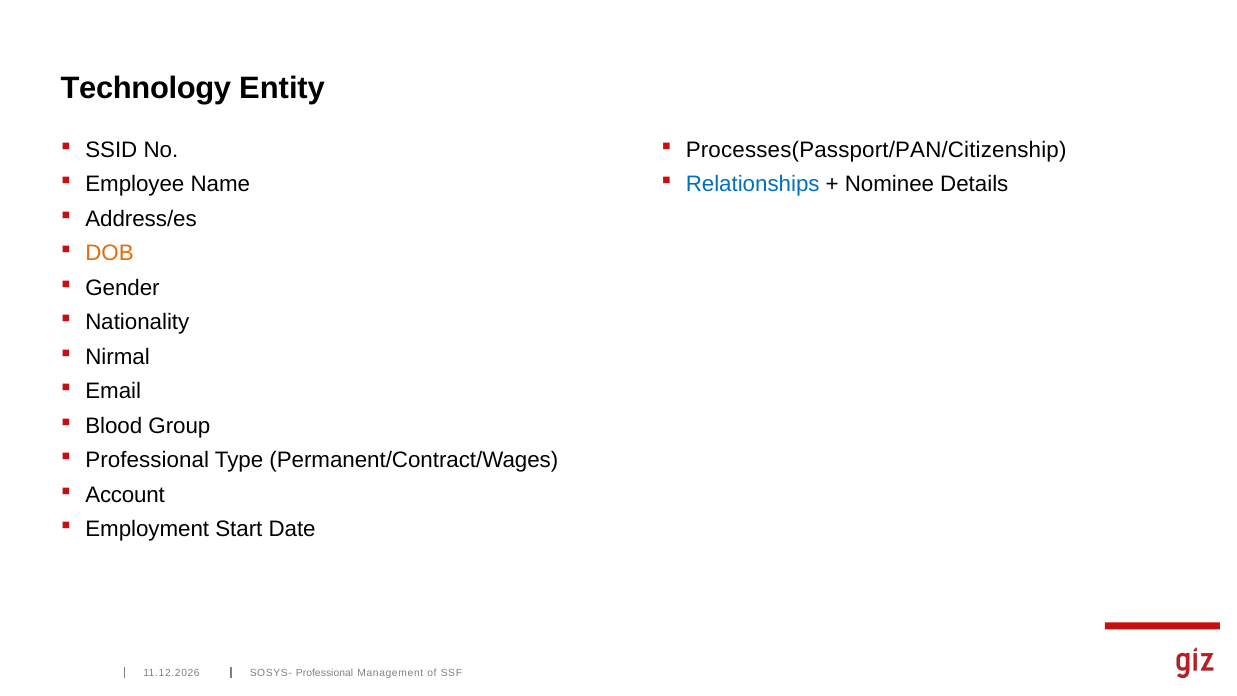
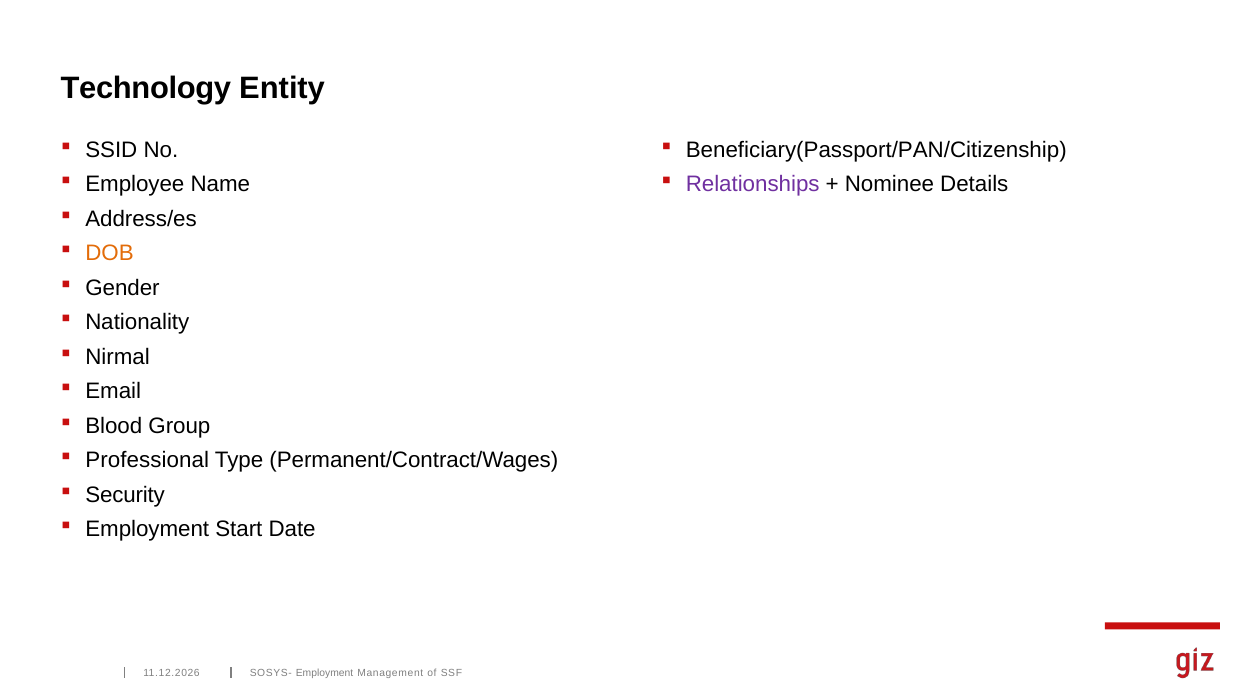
Processes(Passport/PAN/Citizenship: Processes(Passport/PAN/Citizenship -> Beneficiary(Passport/PAN/Citizenship
Relationships colour: blue -> purple
Account: Account -> Security
SOSYS- Professional: Professional -> Employment
